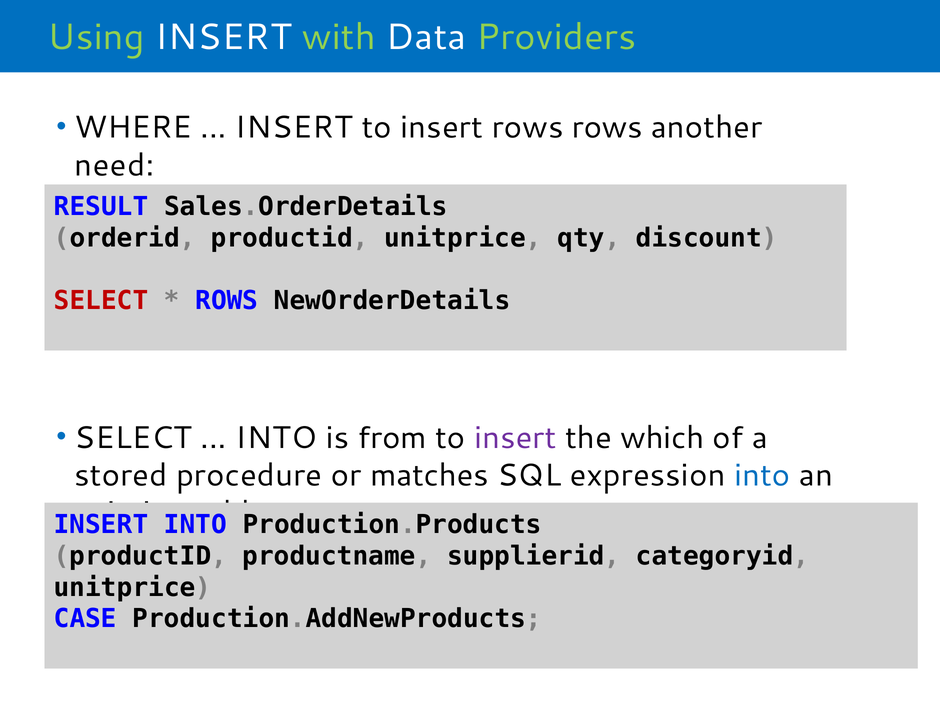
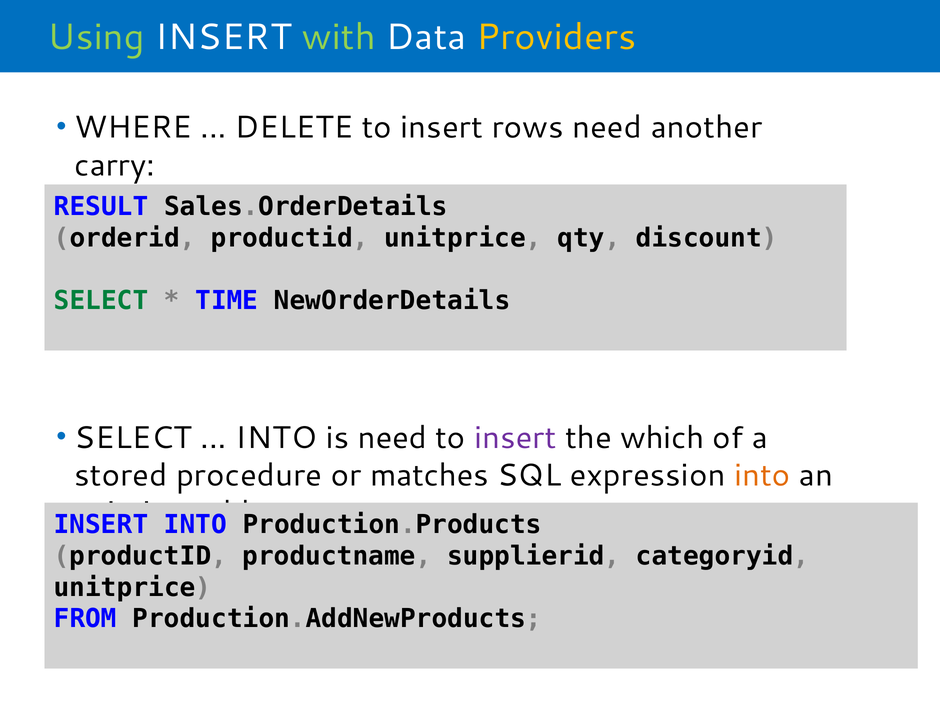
Providers colour: light green -> yellow
INSERT at (294, 128): INSERT -> DELETE
rows rows: rows -> need
need: need -> carry
SELECT at (101, 301) colour: red -> green
ROWS at (227, 301): ROWS -> TIME
is from: from -> need
into at (762, 475) colour: blue -> orange
CASE: CASE -> FROM
